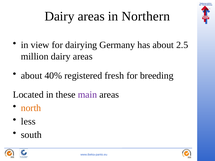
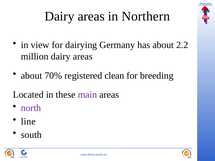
2.5: 2.5 -> 2.2
40%: 40% -> 70%
fresh: fresh -> clean
north colour: orange -> purple
less: less -> line
